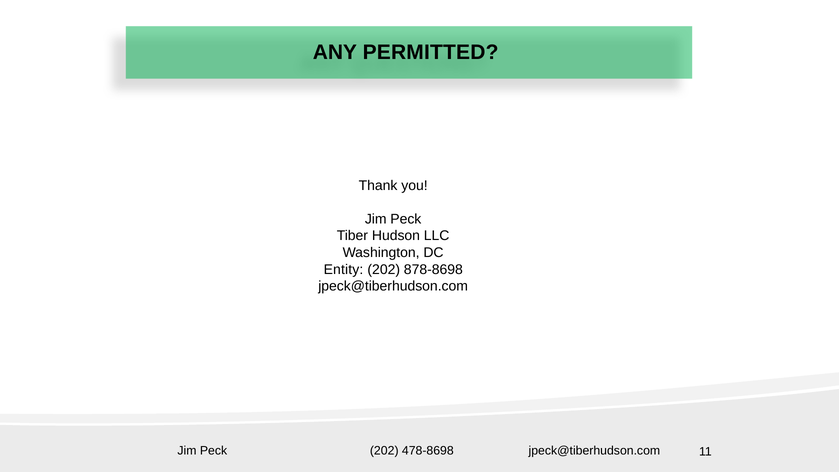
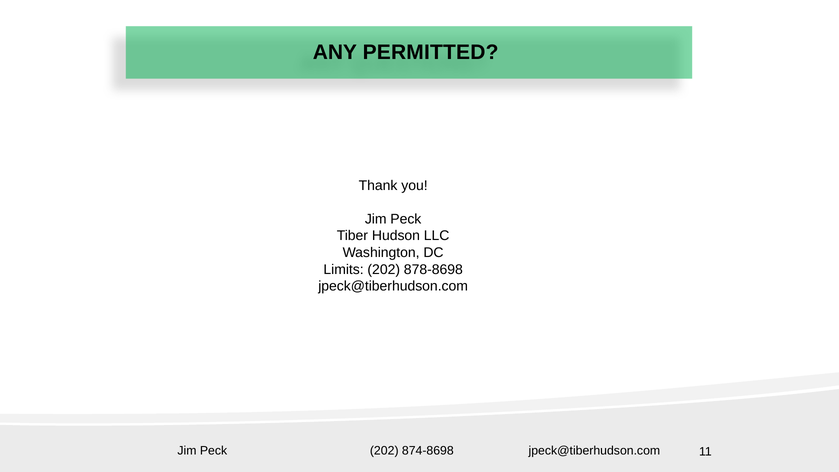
Entity: Entity -> Limits
478-8698: 478-8698 -> 874-8698
